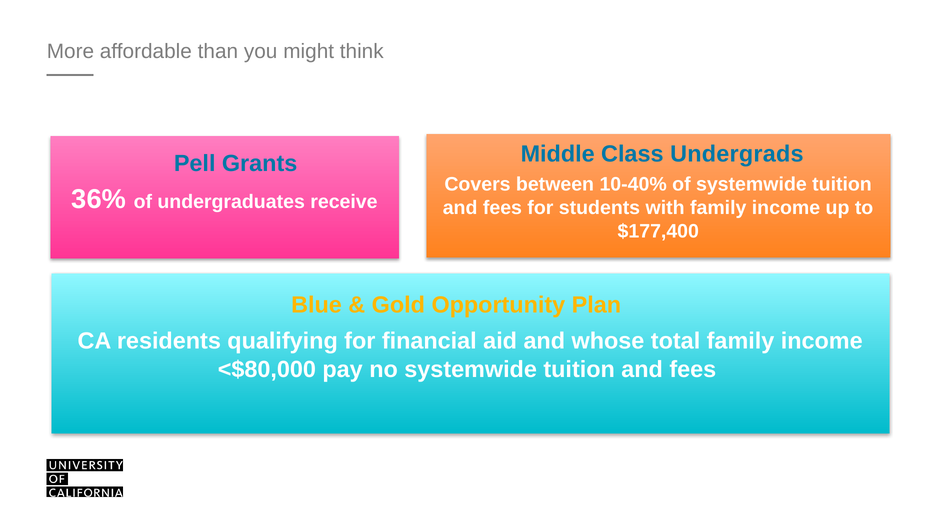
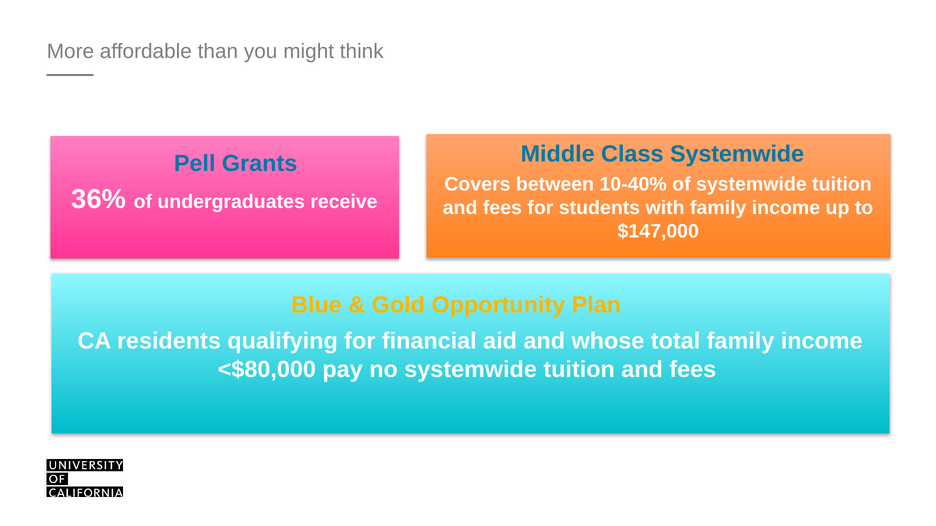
Class Undergrads: Undergrads -> Systemwide
$177,400: $177,400 -> $147,000
